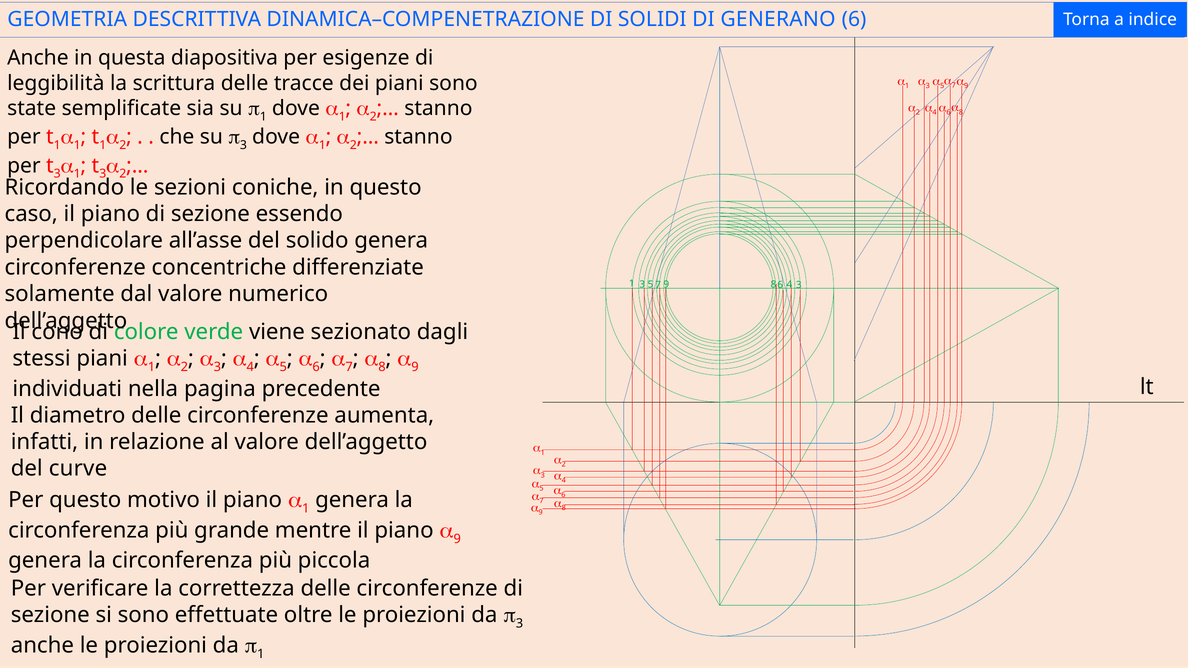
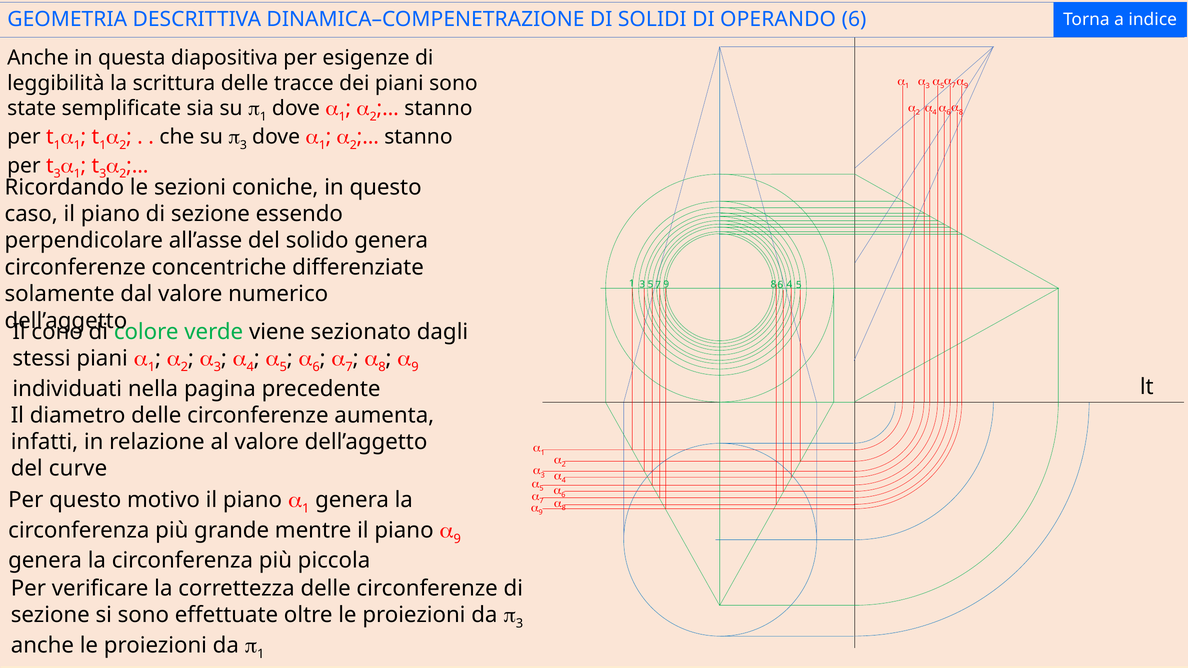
GENERANO: GENERANO -> OPERANDO
1 3: 3 -> 5
